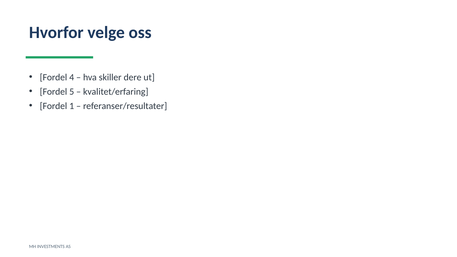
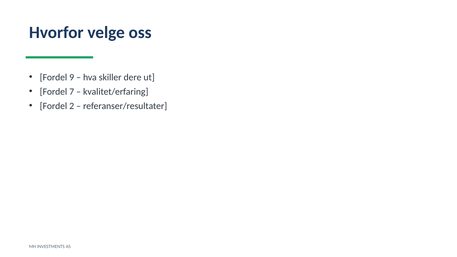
4: 4 -> 9
5: 5 -> 7
1: 1 -> 2
